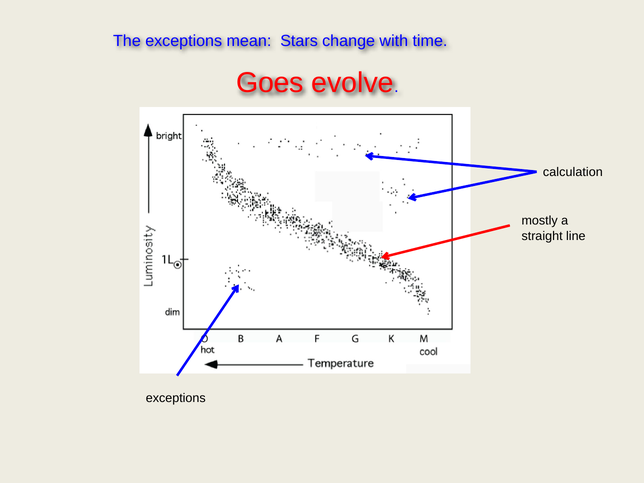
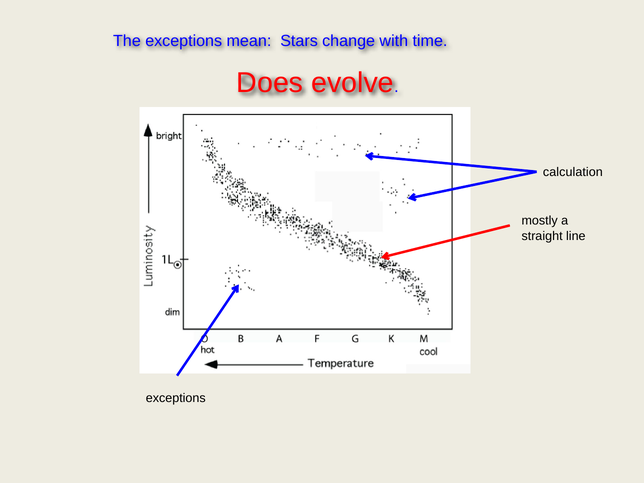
Goes: Goes -> Does
